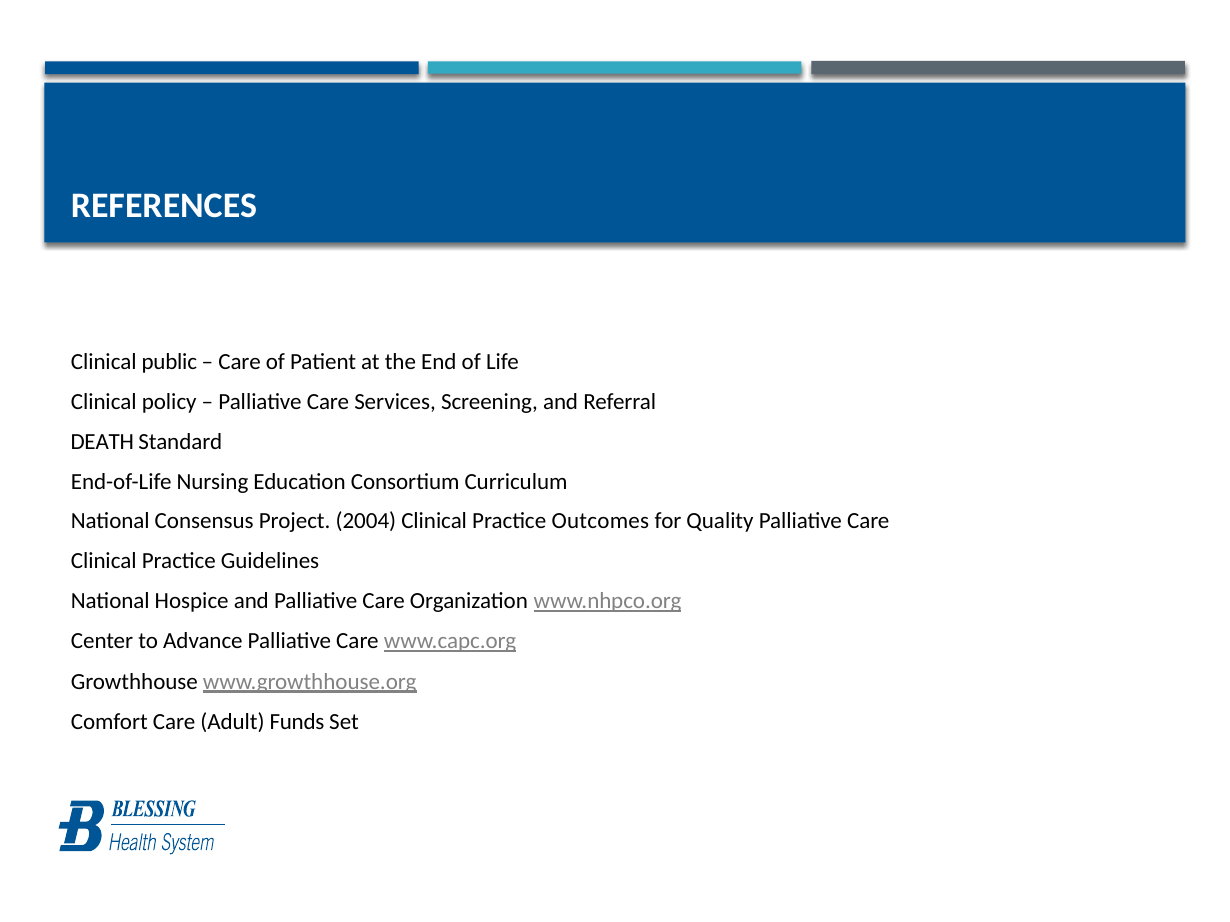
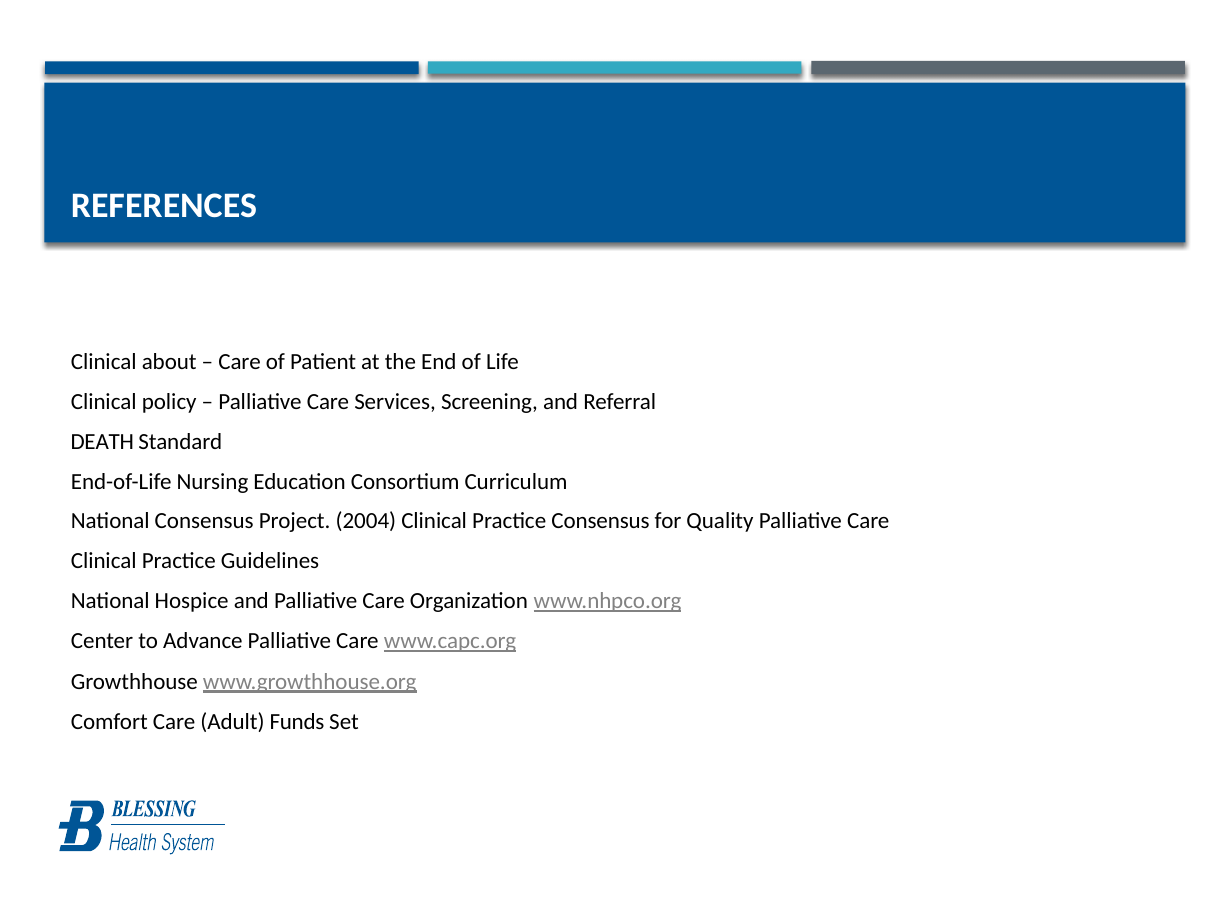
public: public -> about
Practice Outcomes: Outcomes -> Consensus
